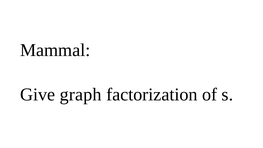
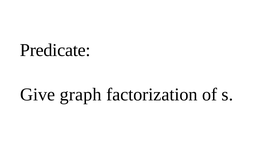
Mammal: Mammal -> Predicate
